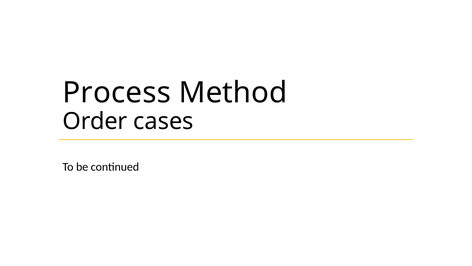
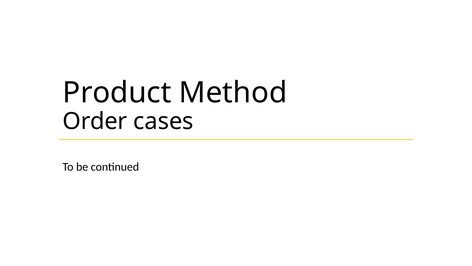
Process: Process -> Product
